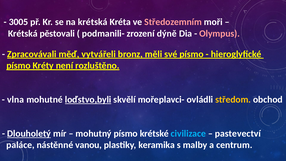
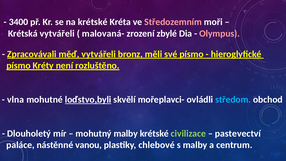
3005: 3005 -> 3400
na krétská: krétská -> krétské
Krétská pěstovali: pěstovali -> vytvářeli
podmanili-: podmanili- -> malovaná-
dýně: dýně -> zbylé
středom colour: yellow -> light blue
Dlouholetý underline: present -> none
mohutný písmo: písmo -> malby
civilizace colour: light blue -> light green
keramika: keramika -> chlebové
